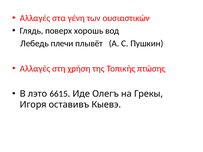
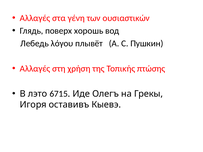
плечи: плечи -> λόγου
6615: 6615 -> 6715
